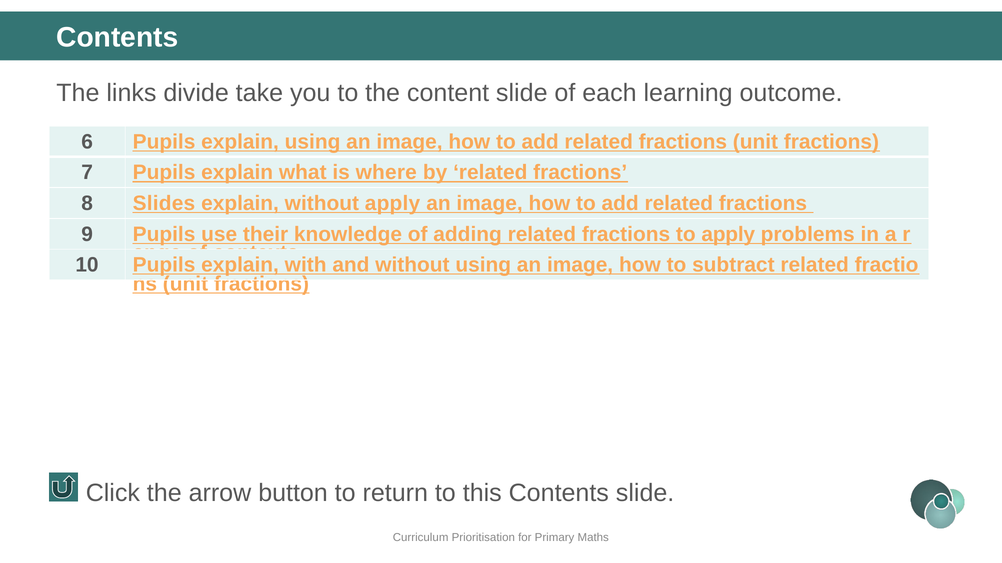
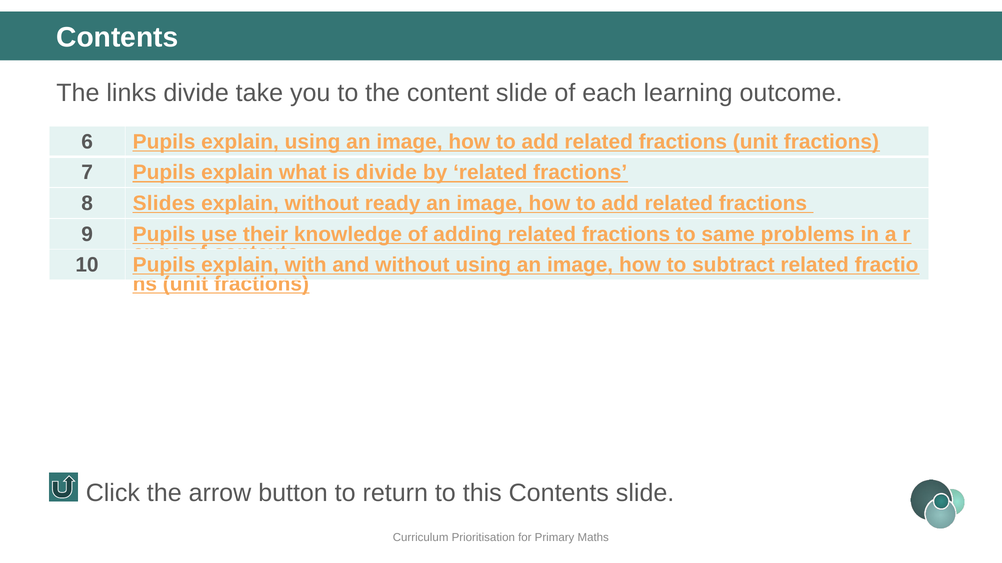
is where: where -> divide
without apply: apply -> ready
to apply: apply -> same
